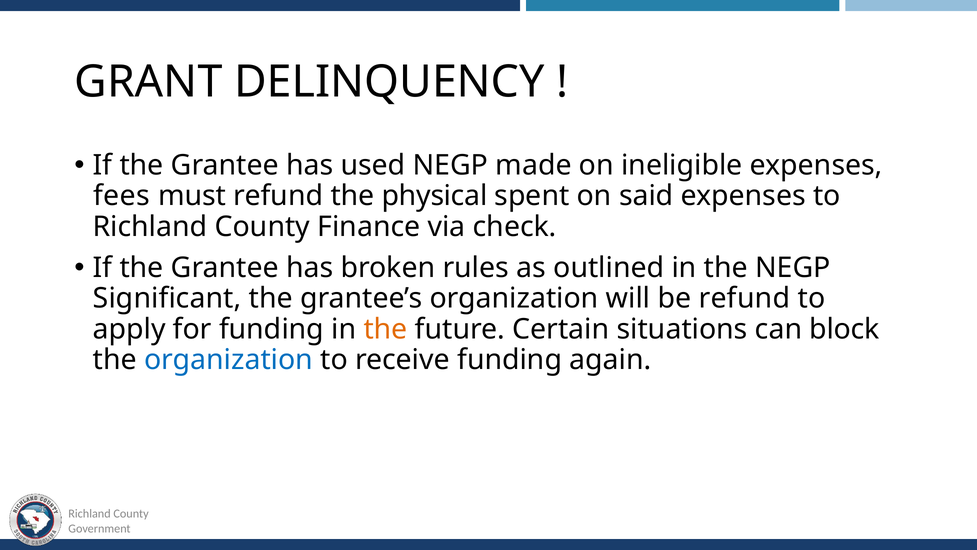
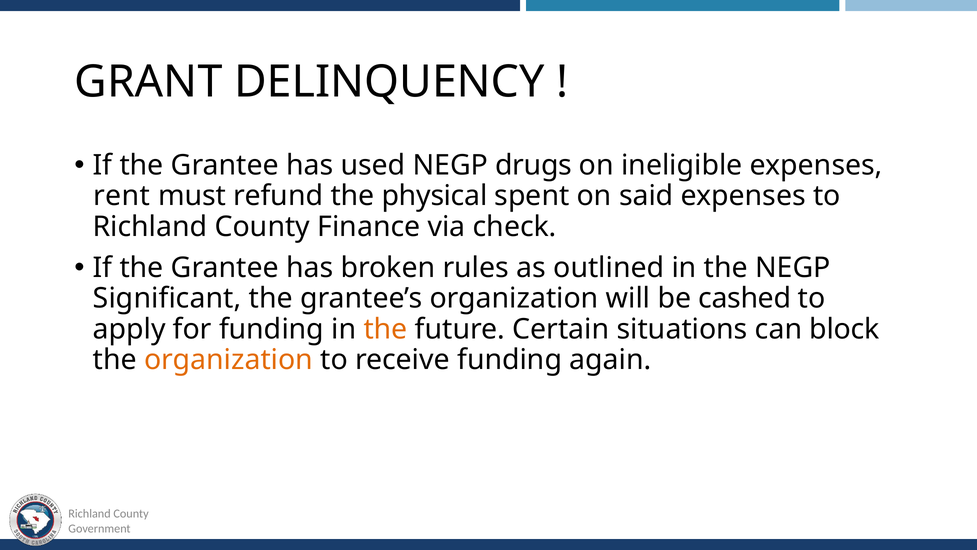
made: made -> drugs
fees: fees -> rent
be refund: refund -> cashed
organization at (228, 360) colour: blue -> orange
